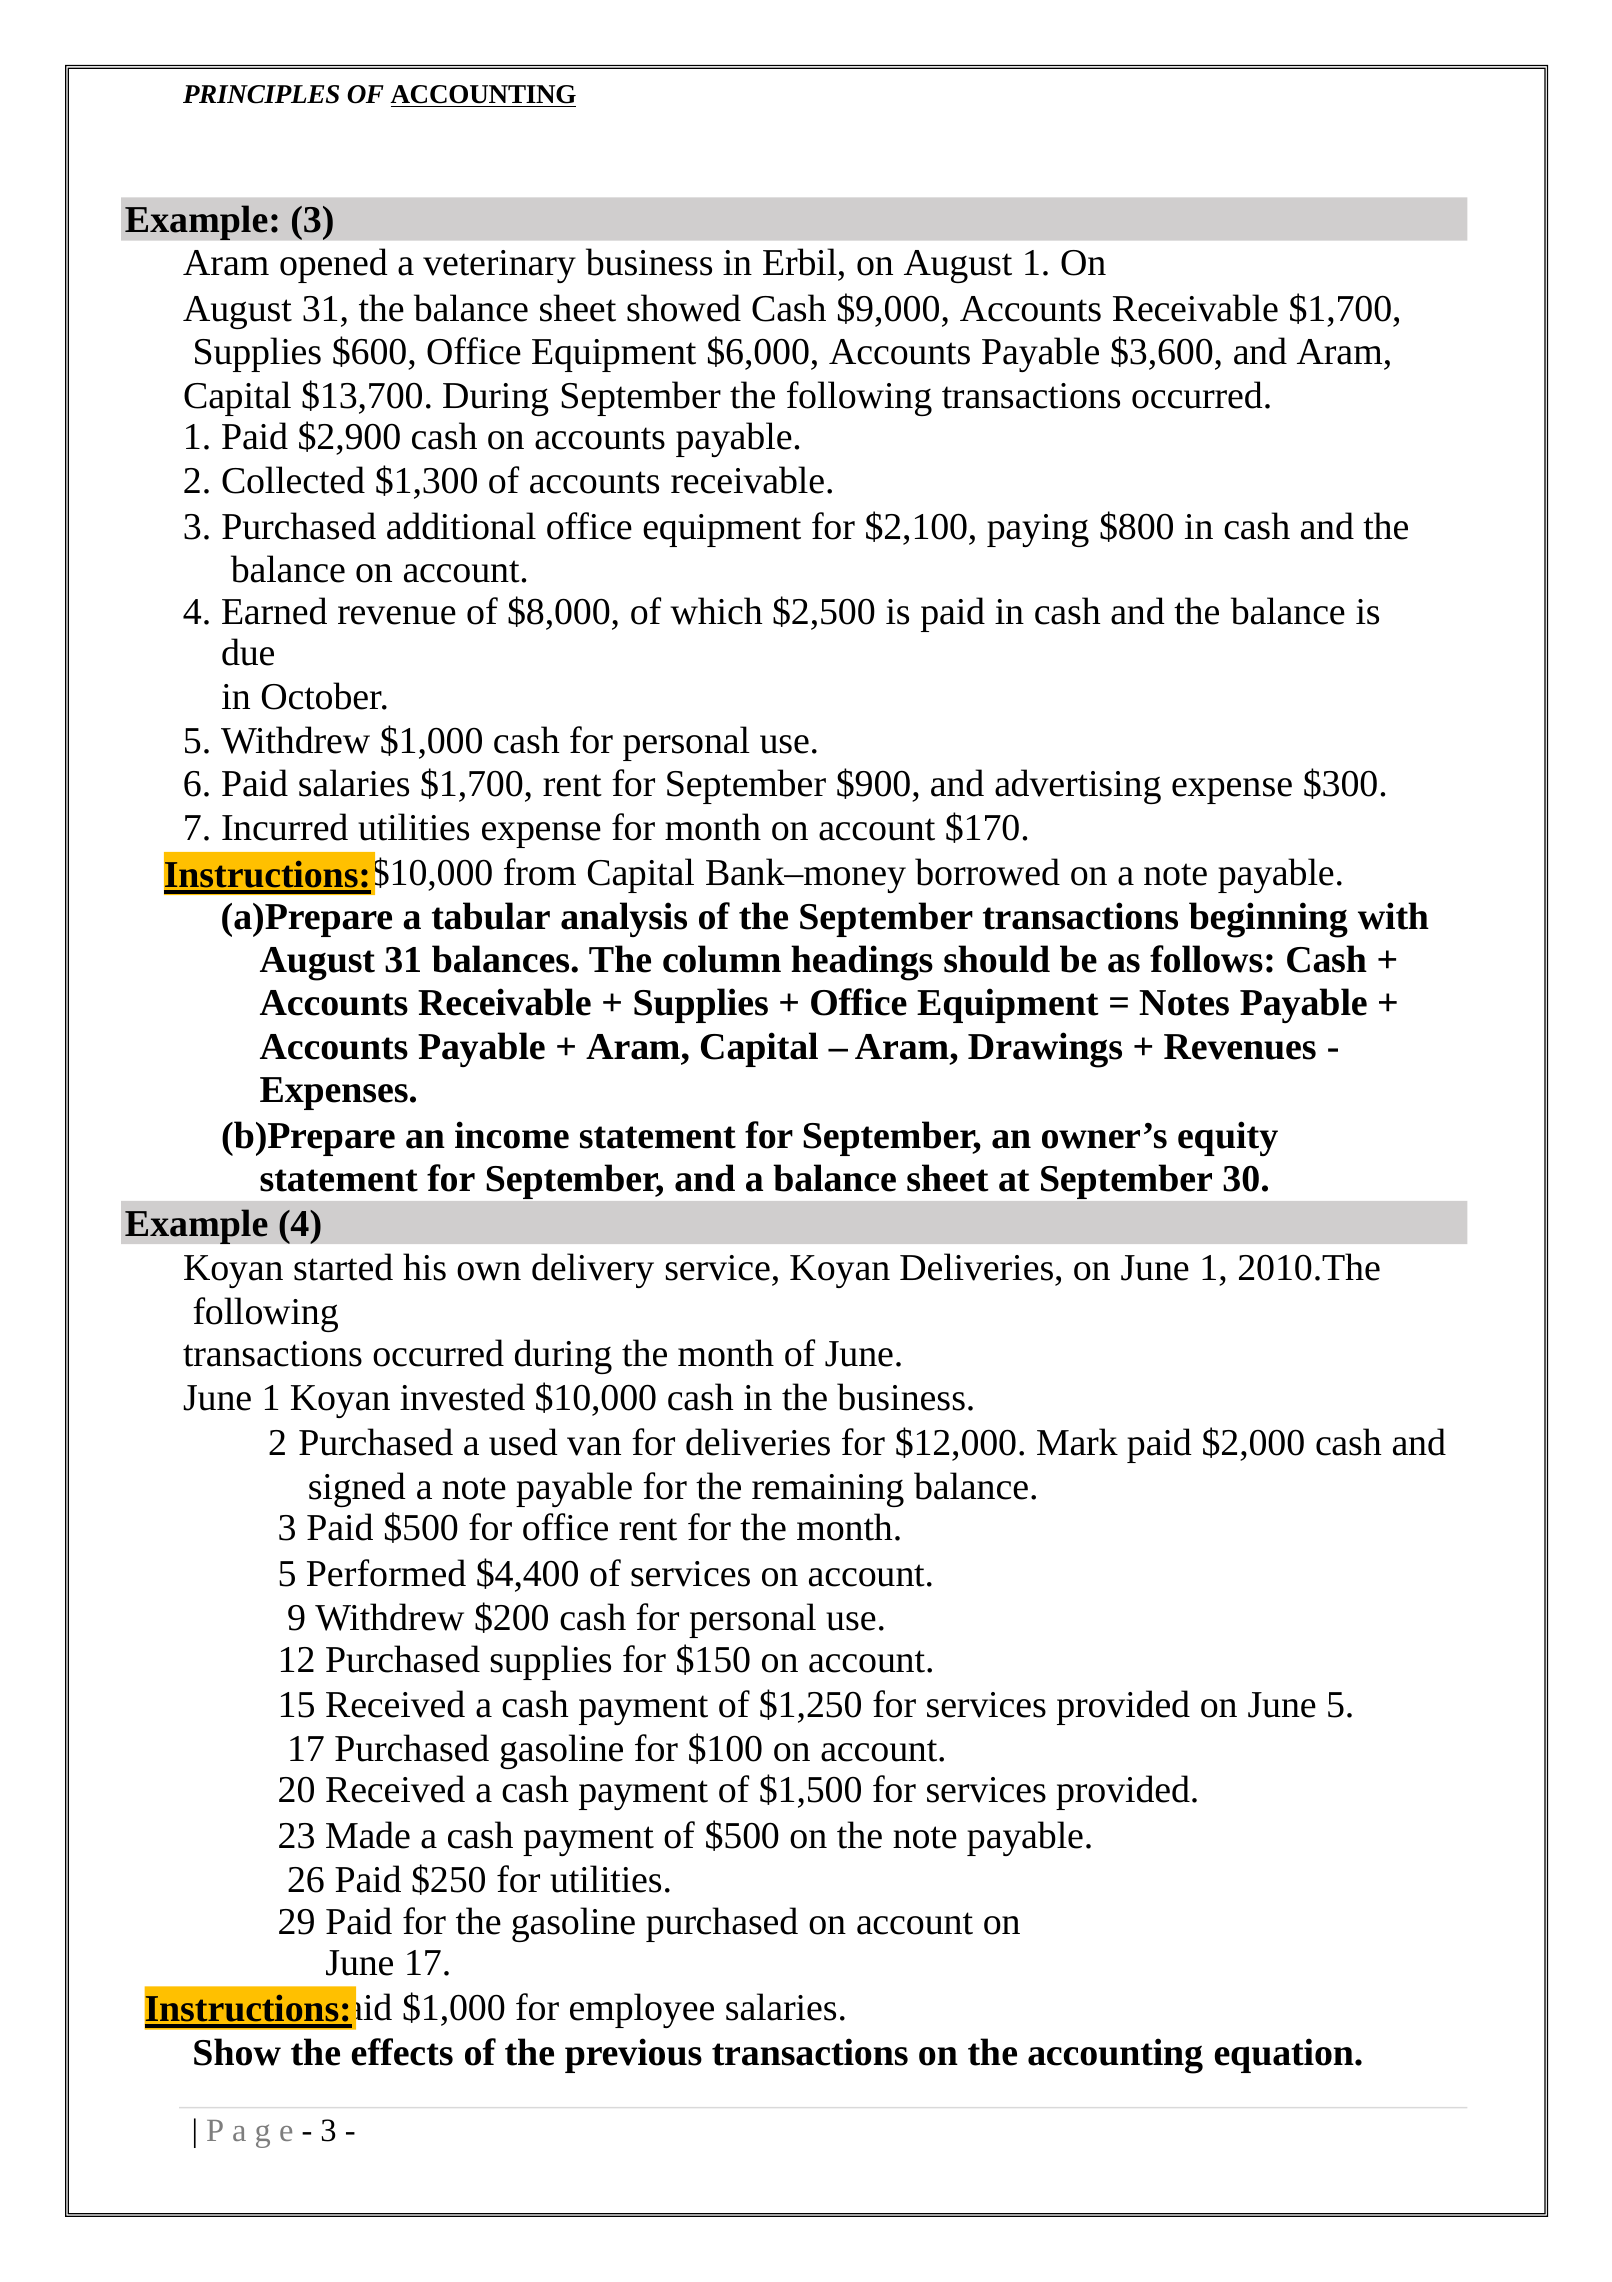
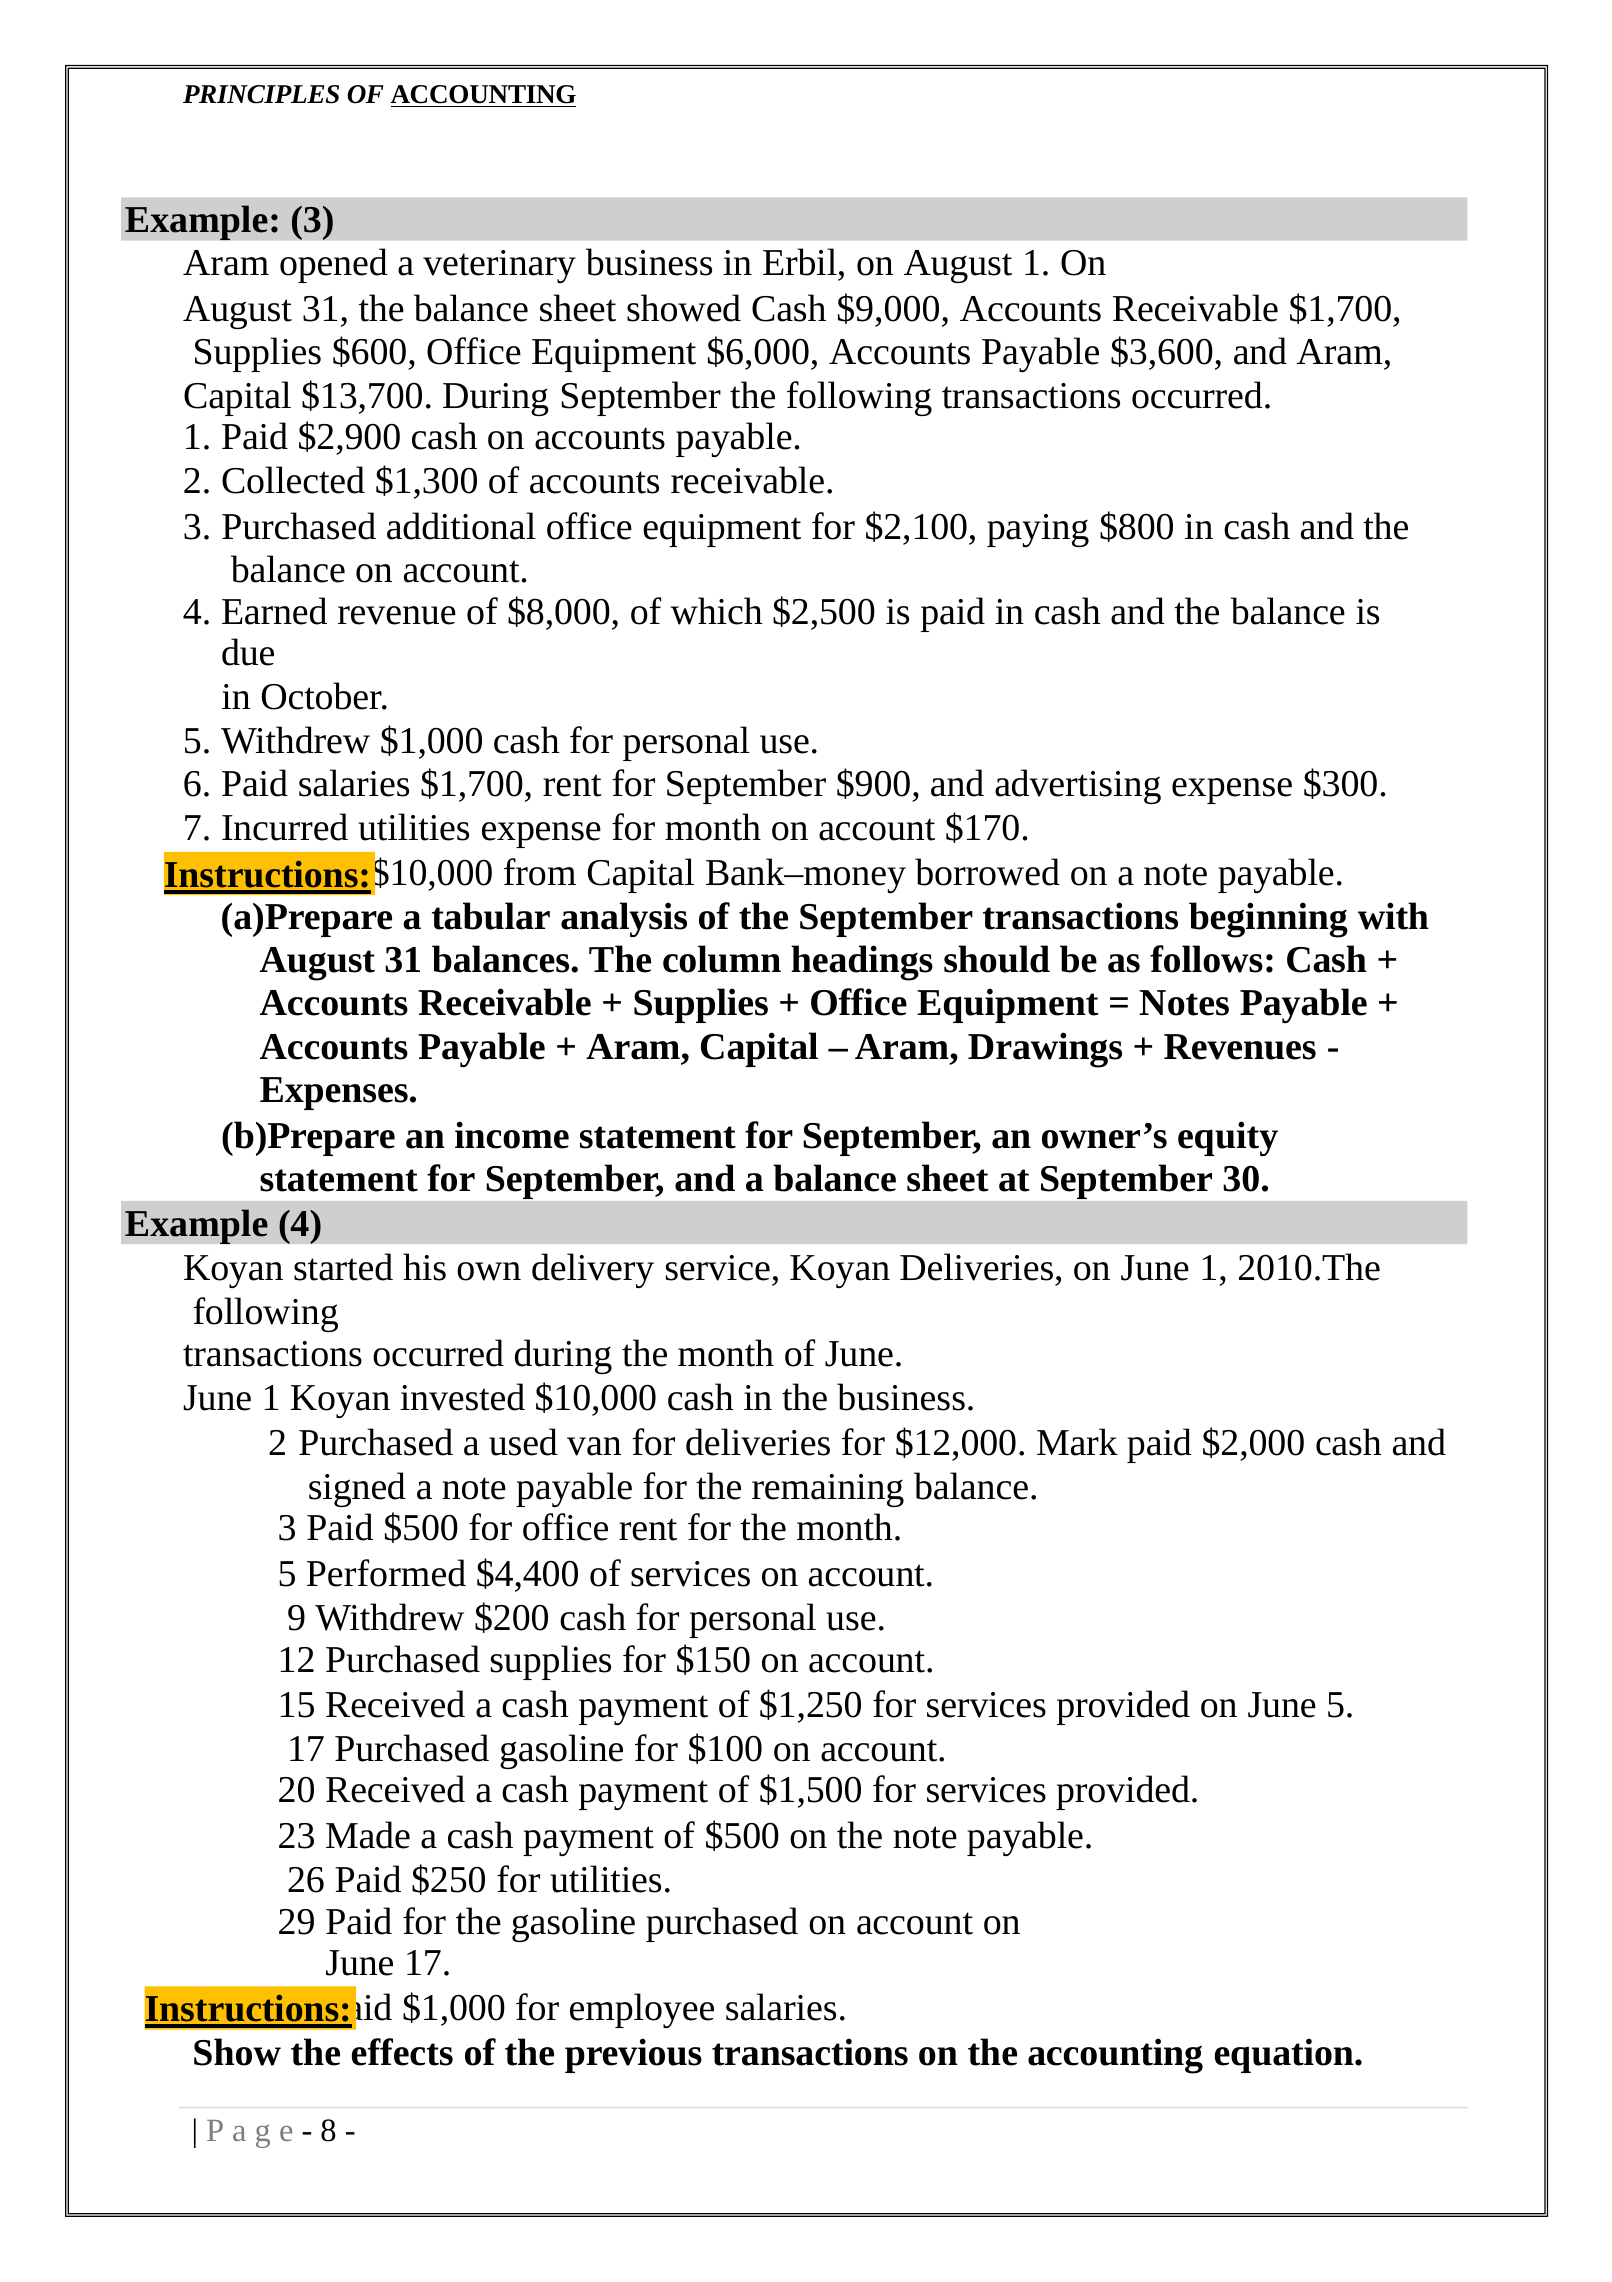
3 at (329, 2130): 3 -> 8
